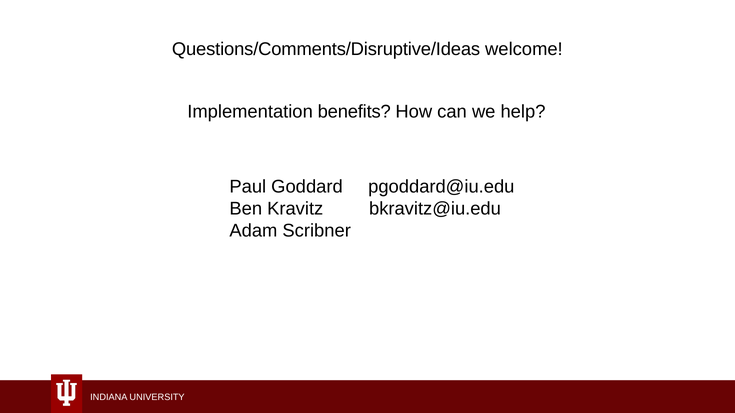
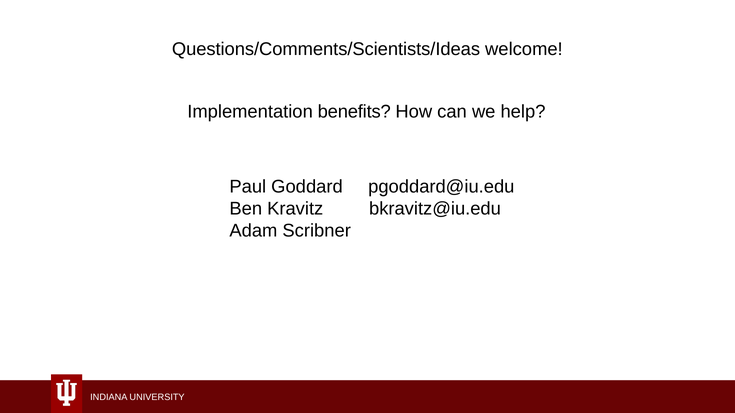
Questions/Comments/Disruptive/Ideas: Questions/Comments/Disruptive/Ideas -> Questions/Comments/Scientists/Ideas
